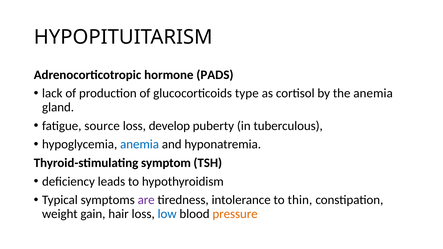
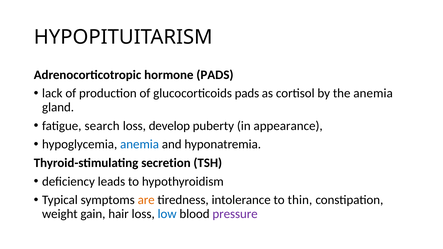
glucocorticoids type: type -> pads
source: source -> search
tuberculous: tuberculous -> appearance
symptom: symptom -> secretion
are colour: purple -> orange
pressure colour: orange -> purple
